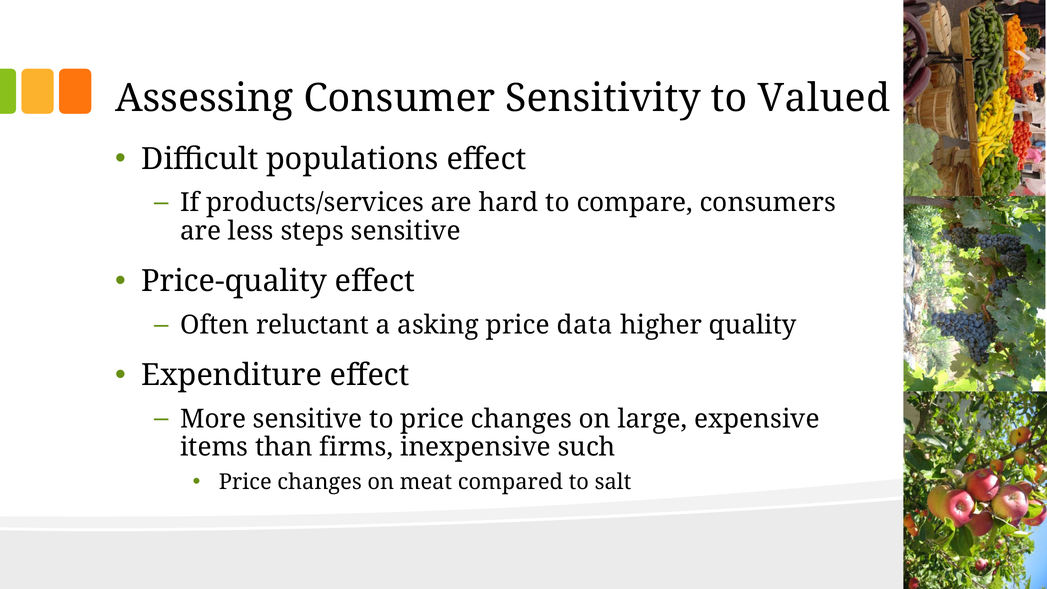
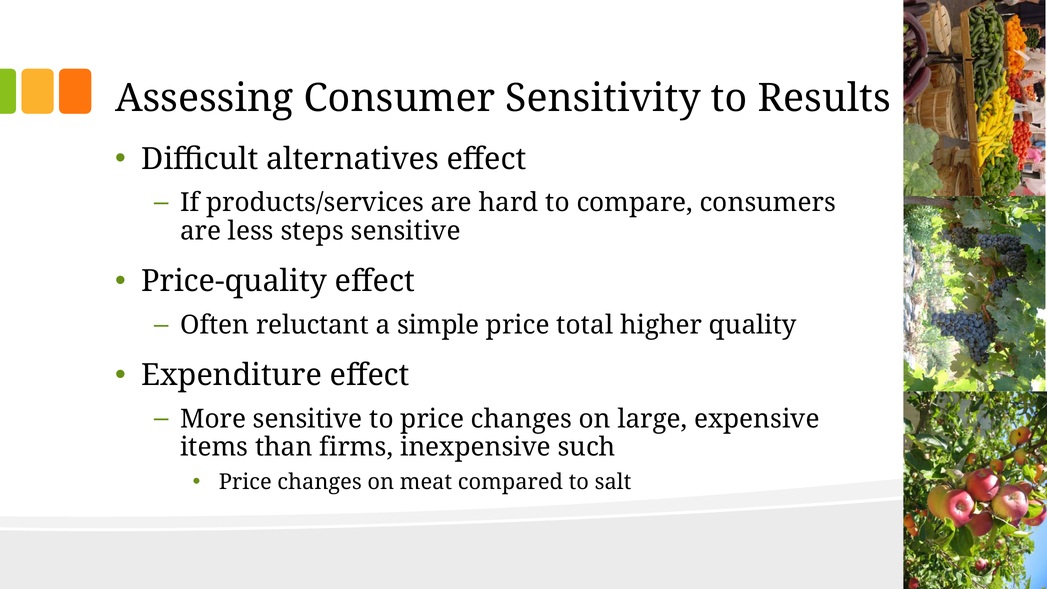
Valued: Valued -> Results
populations: populations -> alternatives
asking: asking -> simple
data: data -> total
